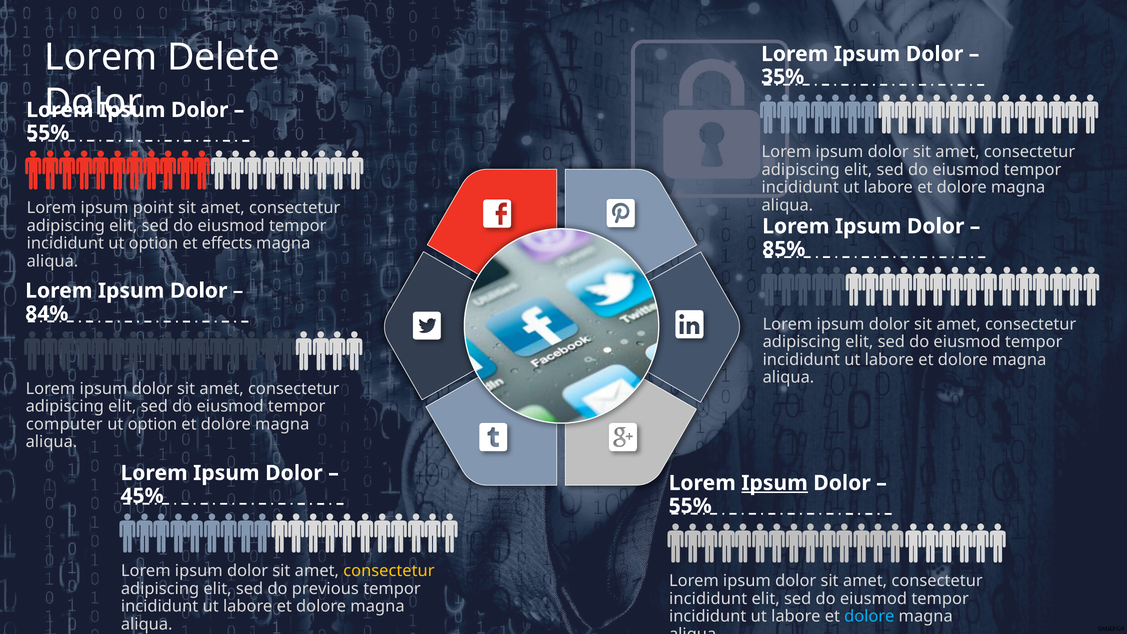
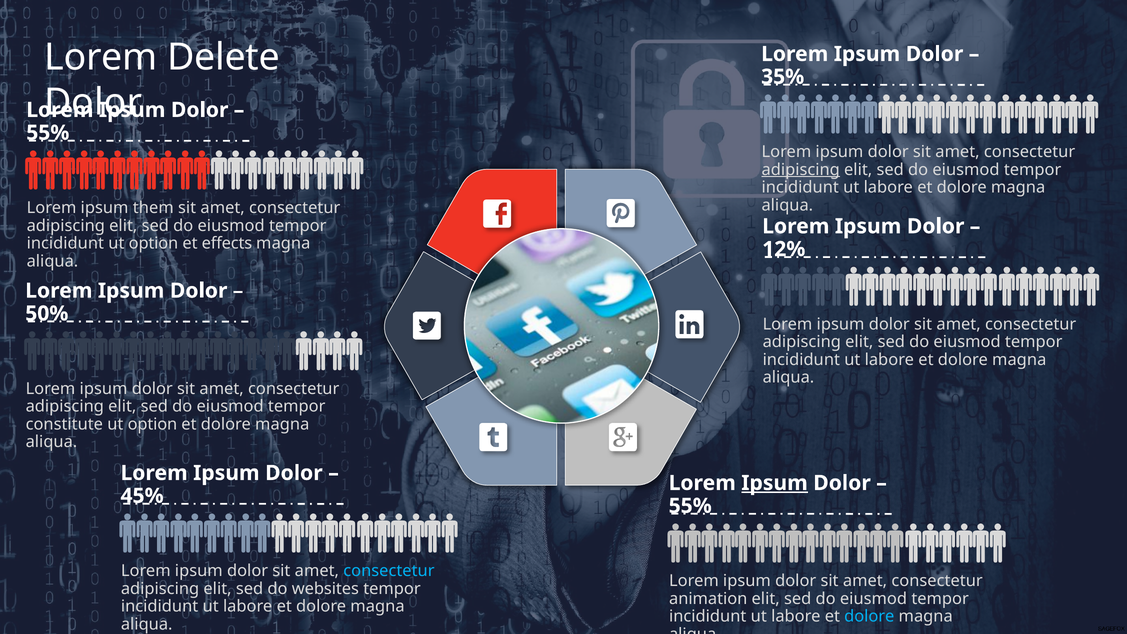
adipiscing at (801, 170) underline: none -> present
point: point -> them
85%: 85% -> 12%
84%: 84% -> 50%
computer: computer -> constitute
consectetur at (389, 571) colour: yellow -> light blue
previous: previous -> websites
incididunt at (708, 599): incididunt -> animation
